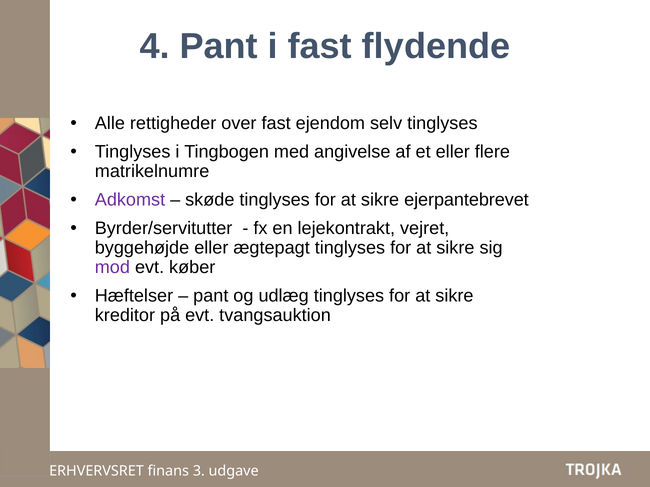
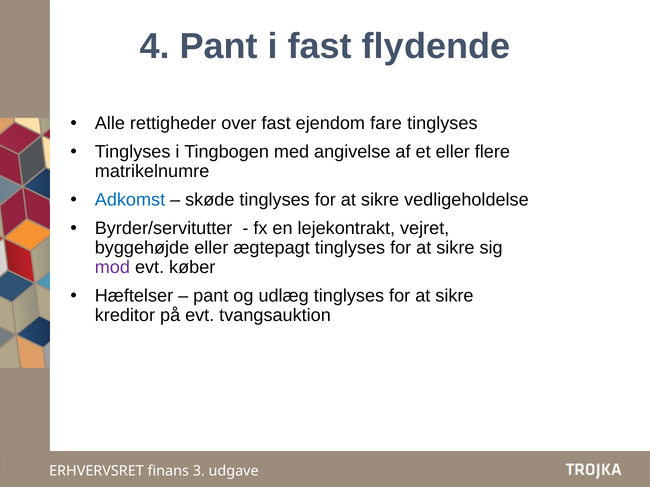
selv: selv -> fare
Adkomst colour: purple -> blue
ejerpantebrevet: ejerpantebrevet -> vedligeholdelse
